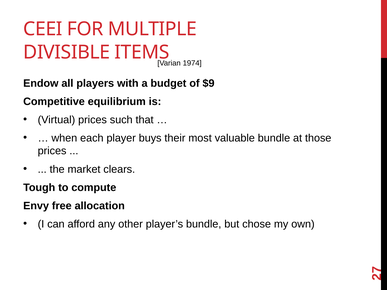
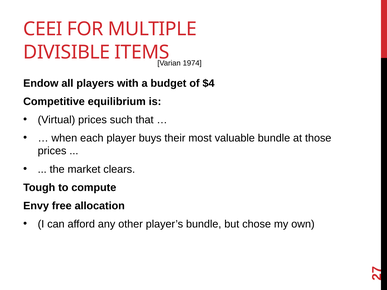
$9: $9 -> $4
